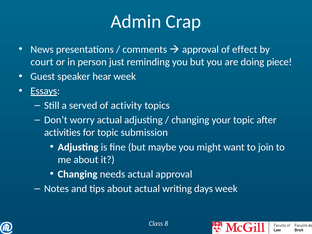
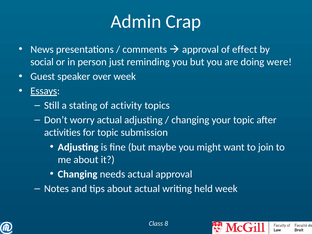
court: court -> social
piece: piece -> were
hear: hear -> over
served: served -> stating
days: days -> held
